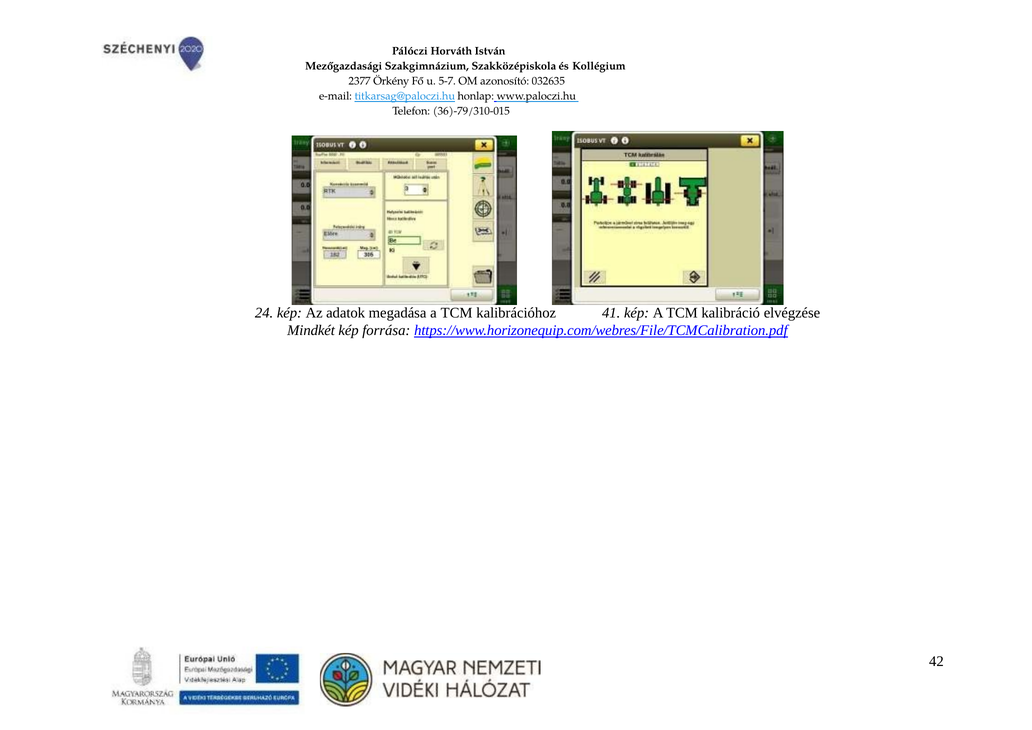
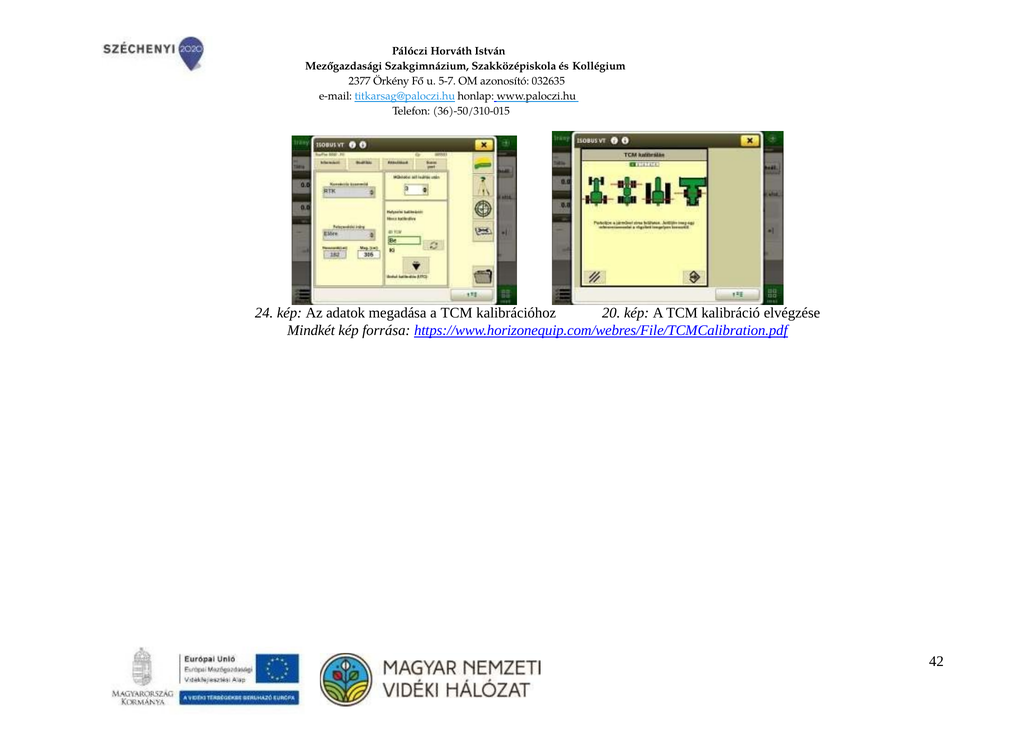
36)-79/310-015: 36)-79/310-015 -> 36)-50/310-015
41: 41 -> 20
